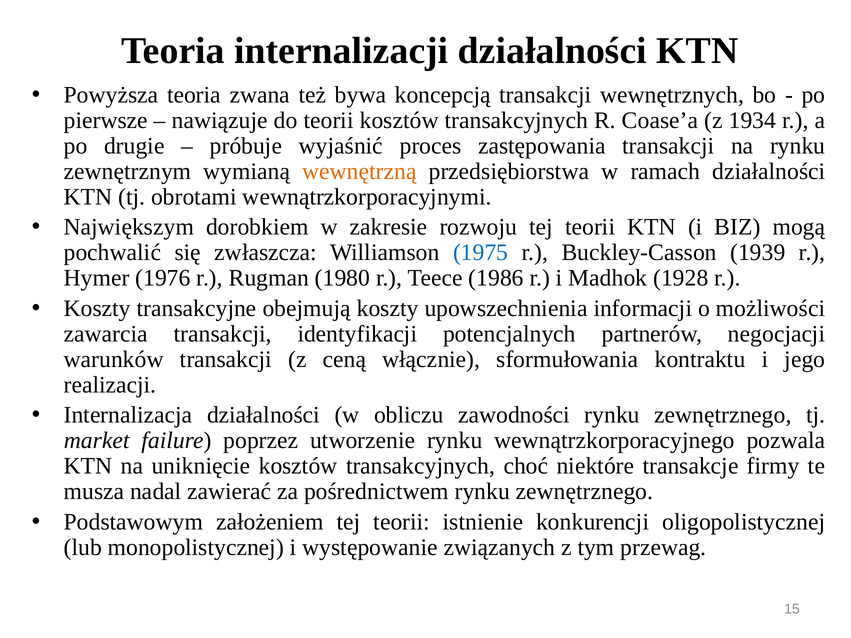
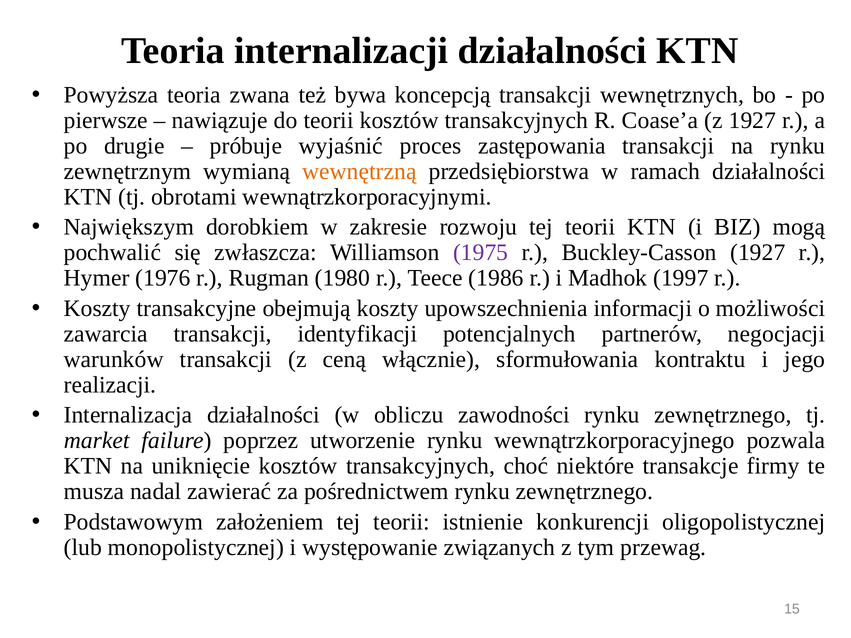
z 1934: 1934 -> 1927
1975 colour: blue -> purple
Buckley-Casson 1939: 1939 -> 1927
1928: 1928 -> 1997
